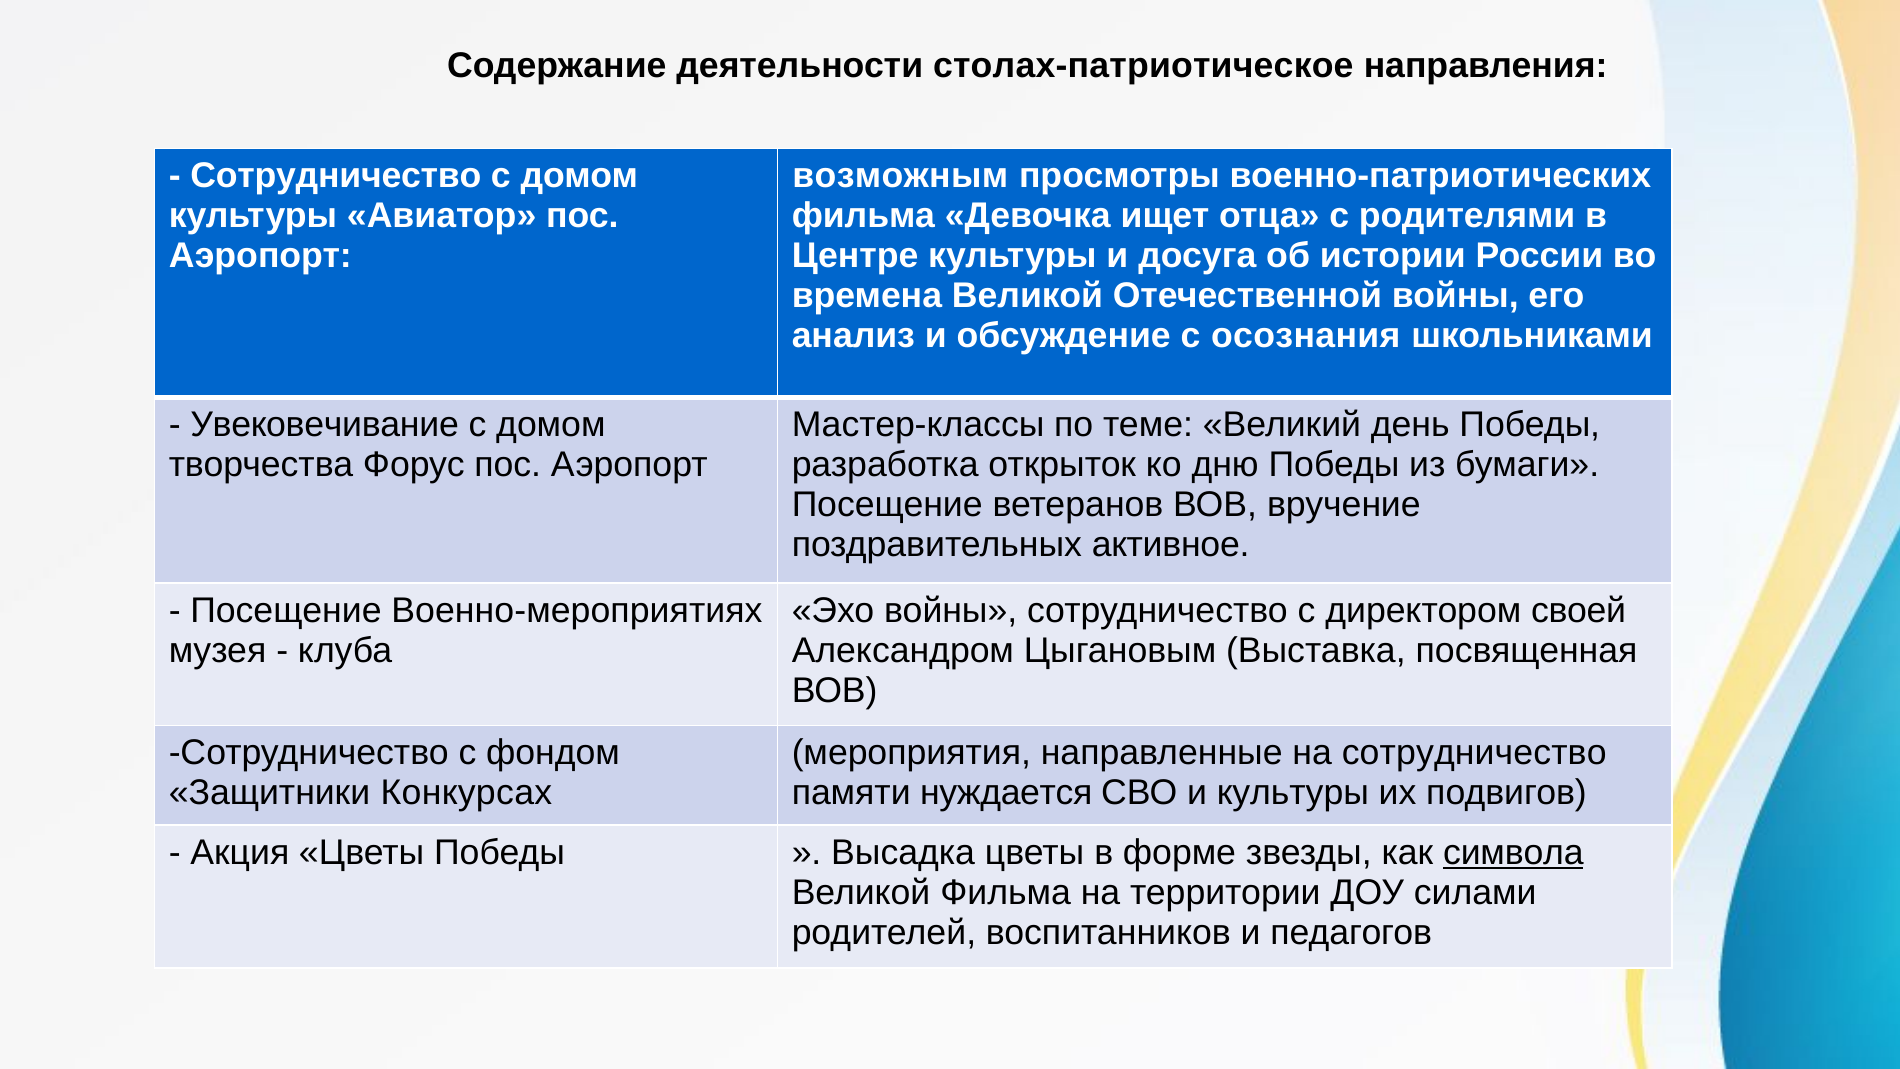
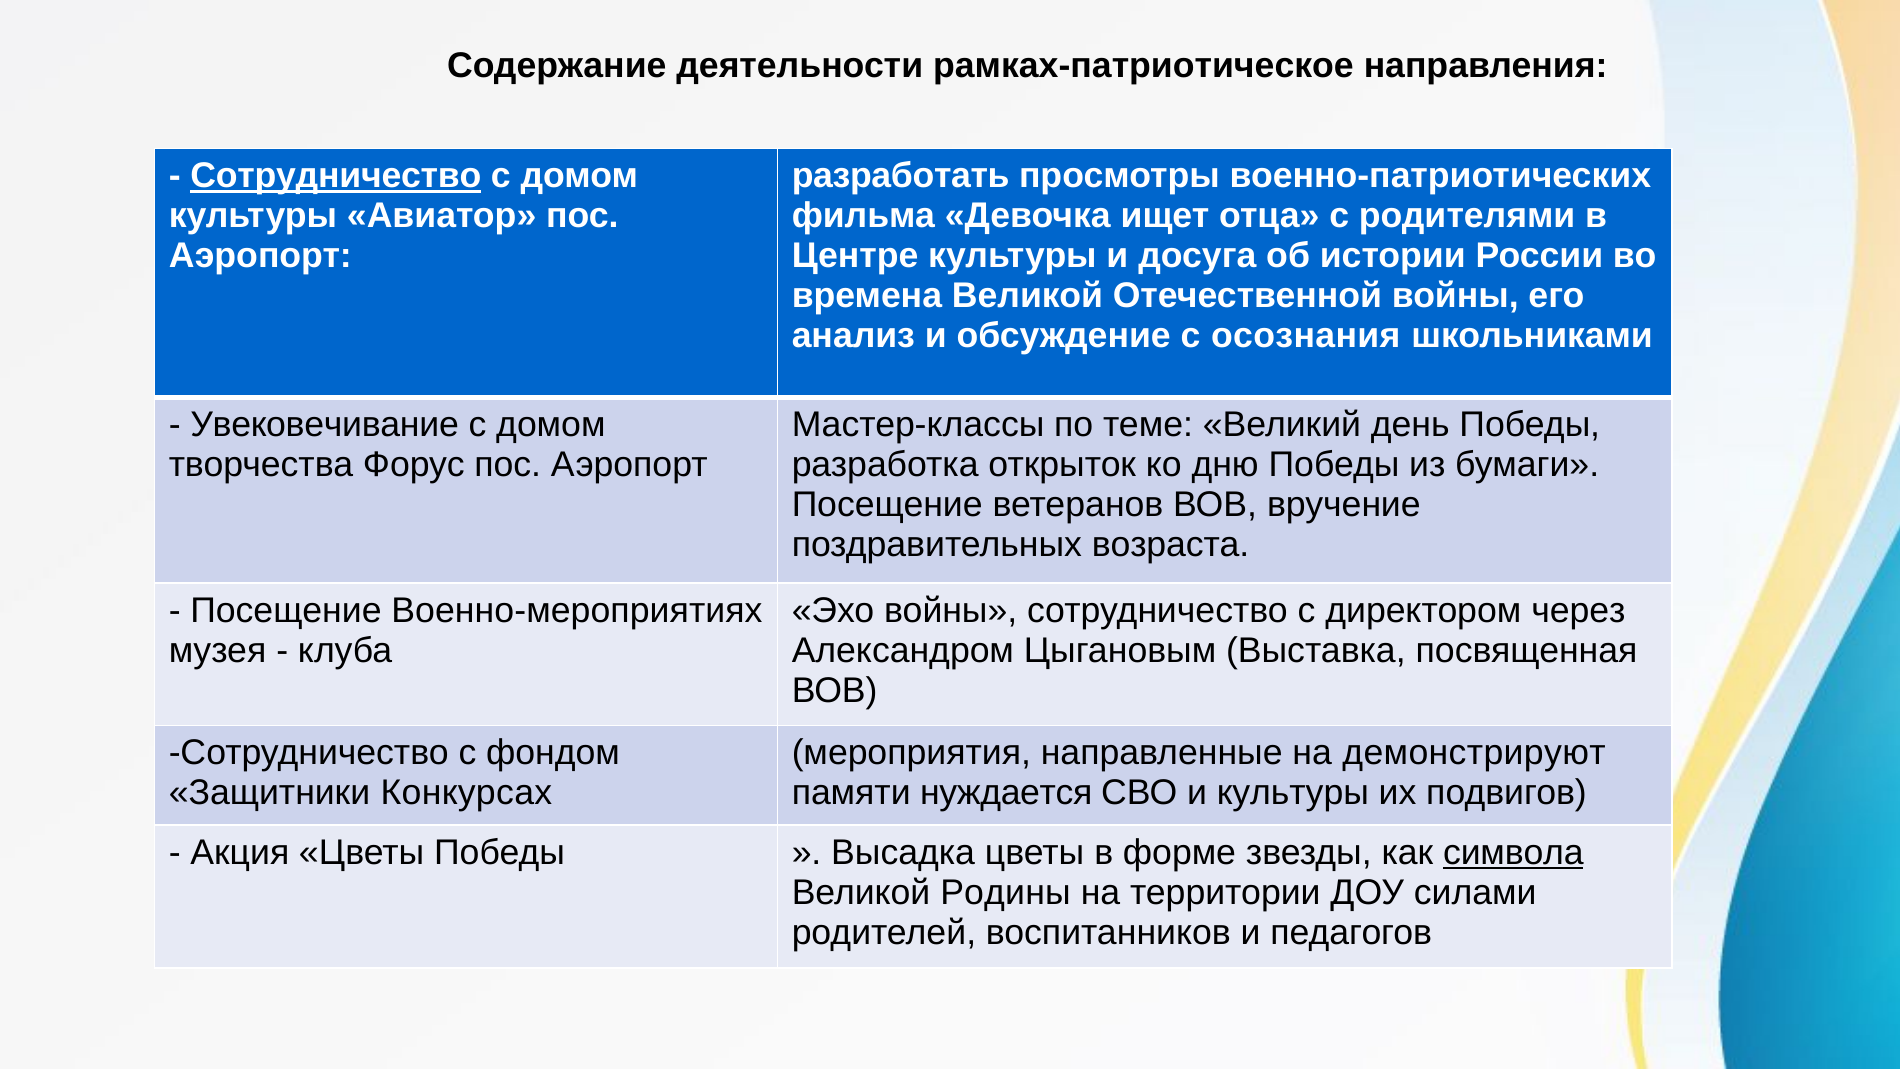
столах-патриотическое: столах-патриотическое -> рамках-патриотическое
Сотрудничество at (336, 176) underline: none -> present
возможным: возможным -> разработать
активное: активное -> возраста
своей: своей -> через
на сотрудничество: сотрудничество -> демонстрируют
Великой Фильма: Фильма -> Родины
